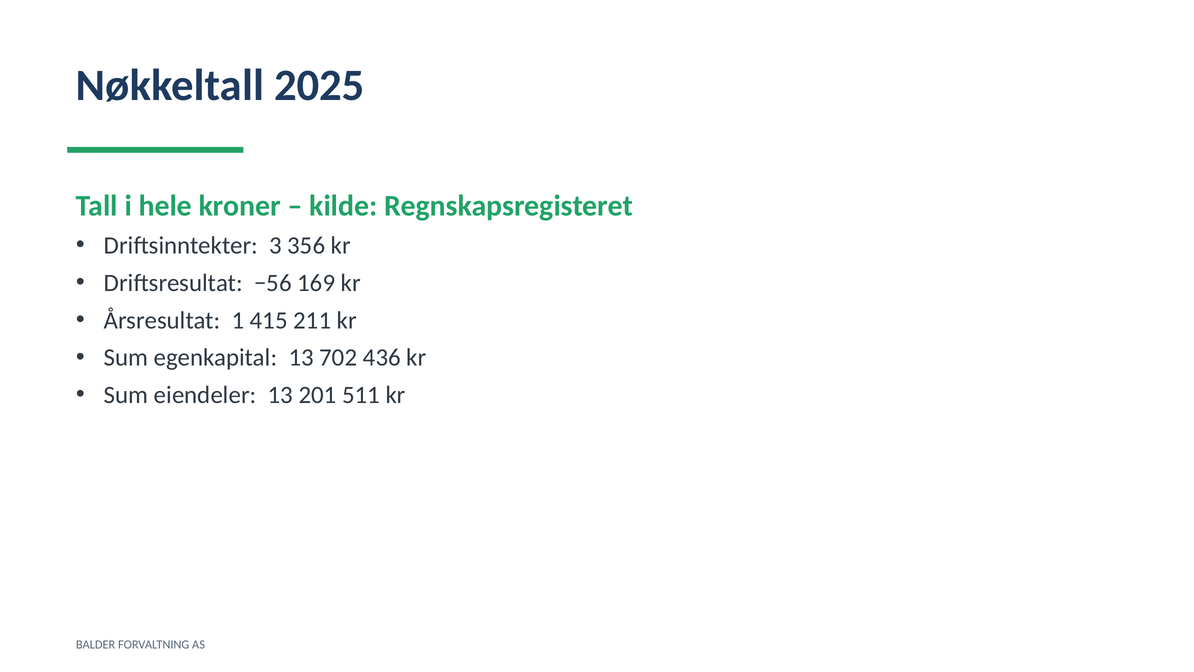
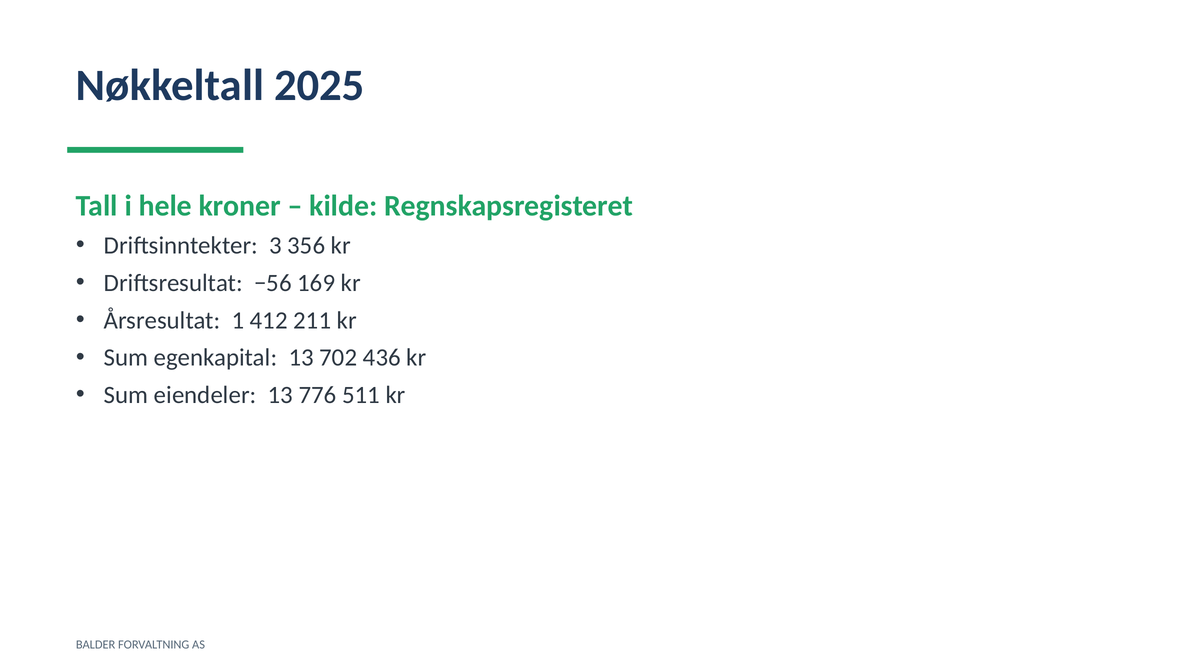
415: 415 -> 412
201: 201 -> 776
